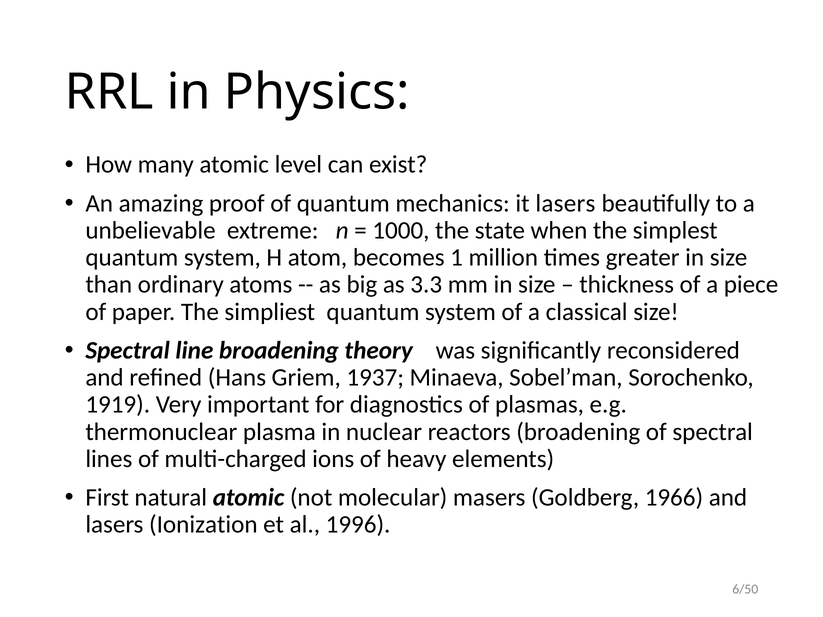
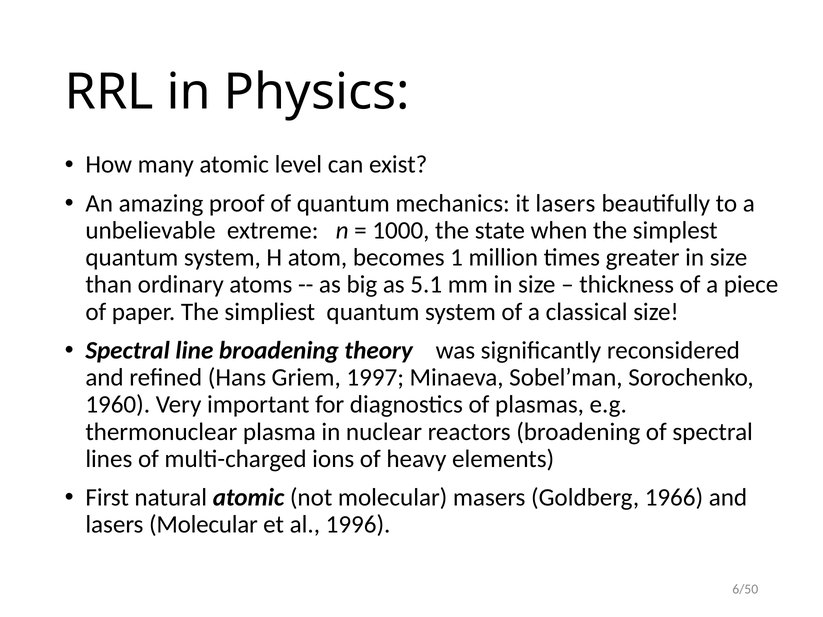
3.3: 3.3 -> 5.1
1937: 1937 -> 1997
1919: 1919 -> 1960
lasers Ionization: Ionization -> Molecular
